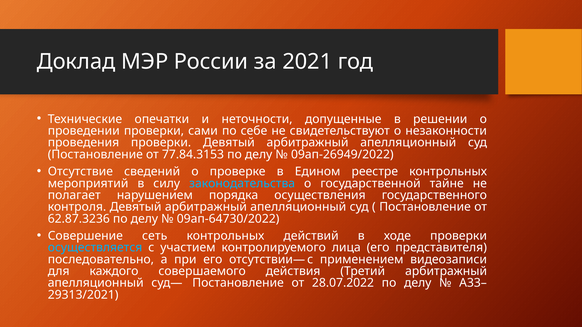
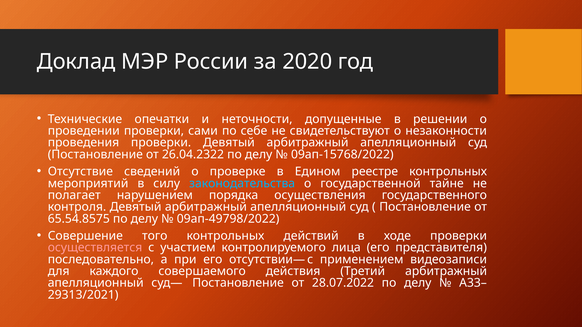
2021: 2021 -> 2020
77.84.3153: 77.84.3153 -> 26.04.2322
09ап‑26949/2022: 09ап‑26949/2022 -> 09ап‑15768/2022
62.87.3236: 62.87.3236 -> 65.54.8575
09ап‑64730/2022: 09ап‑64730/2022 -> 09ап‑49798/2022
сеть: сеть -> того
осуществляется colour: light blue -> pink
